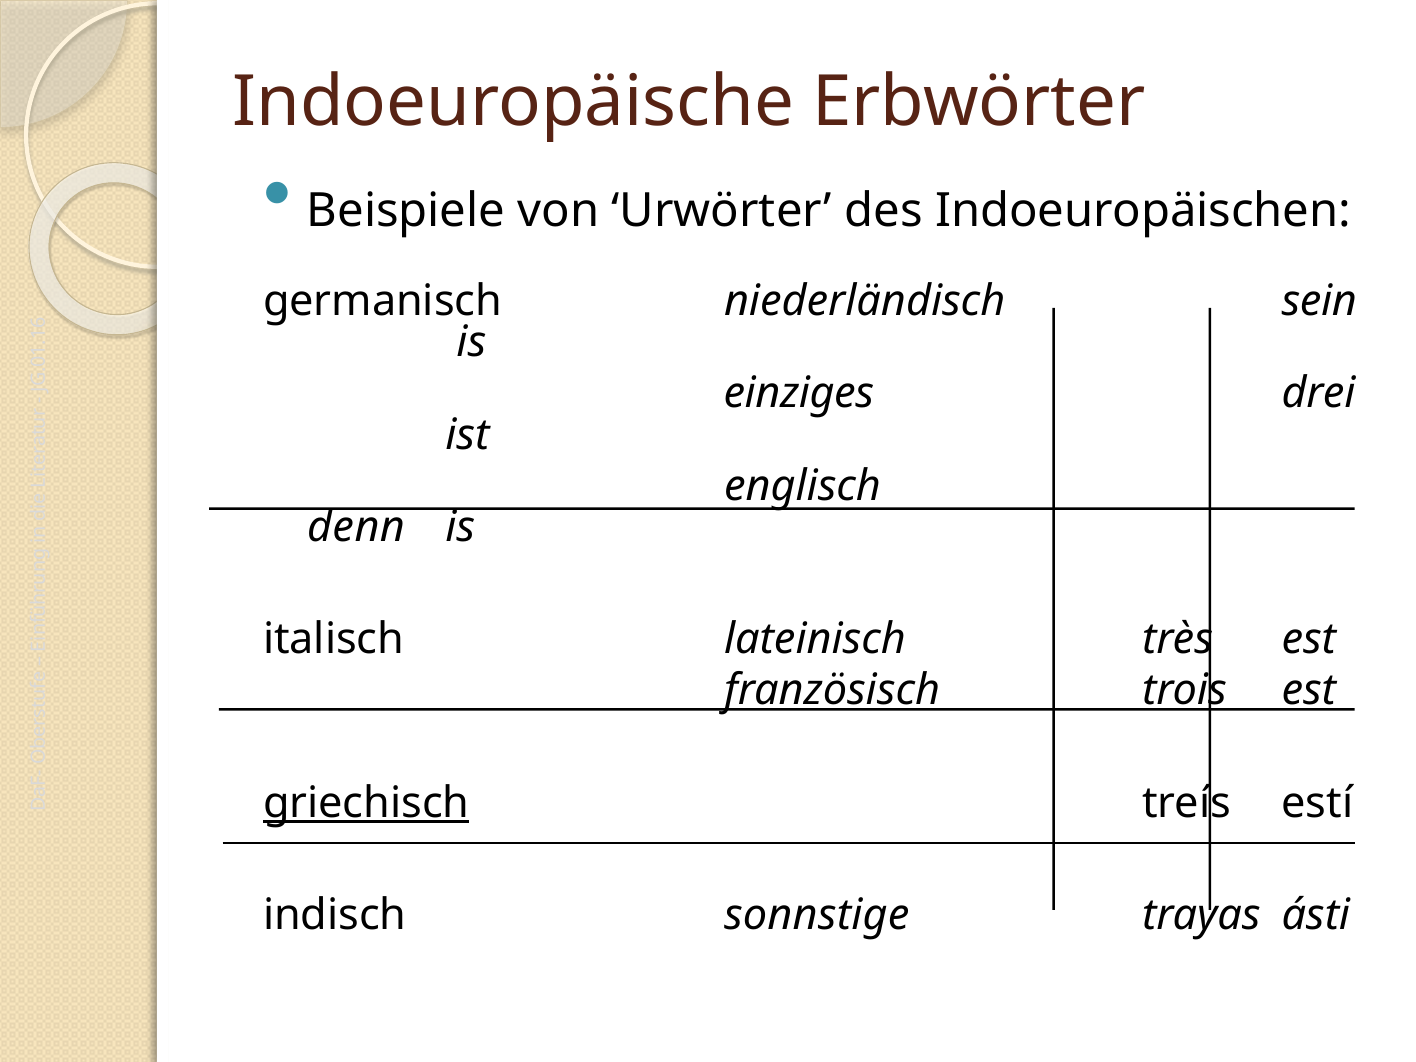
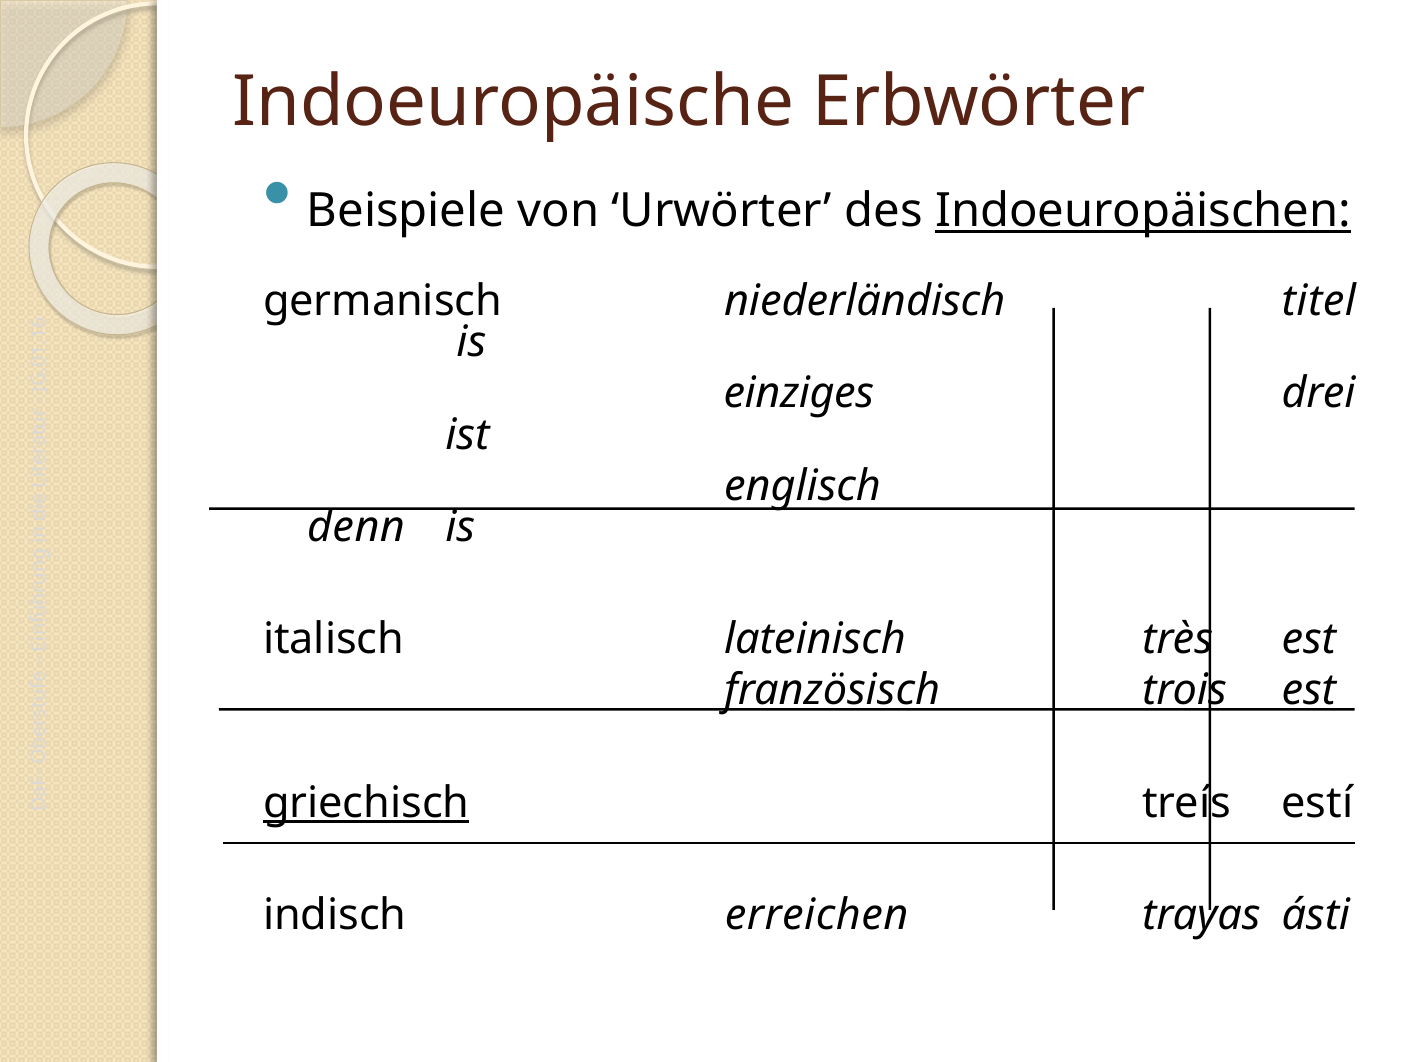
Indoeuropäischen underline: none -> present
sein: sein -> titel
sonnstige: sonnstige -> erreichen
